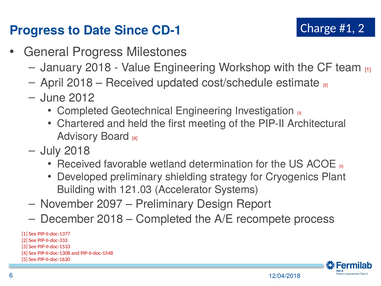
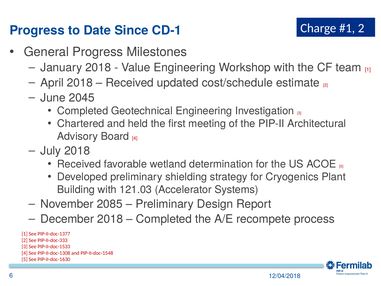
2012: 2012 -> 2045
2097: 2097 -> 2085
